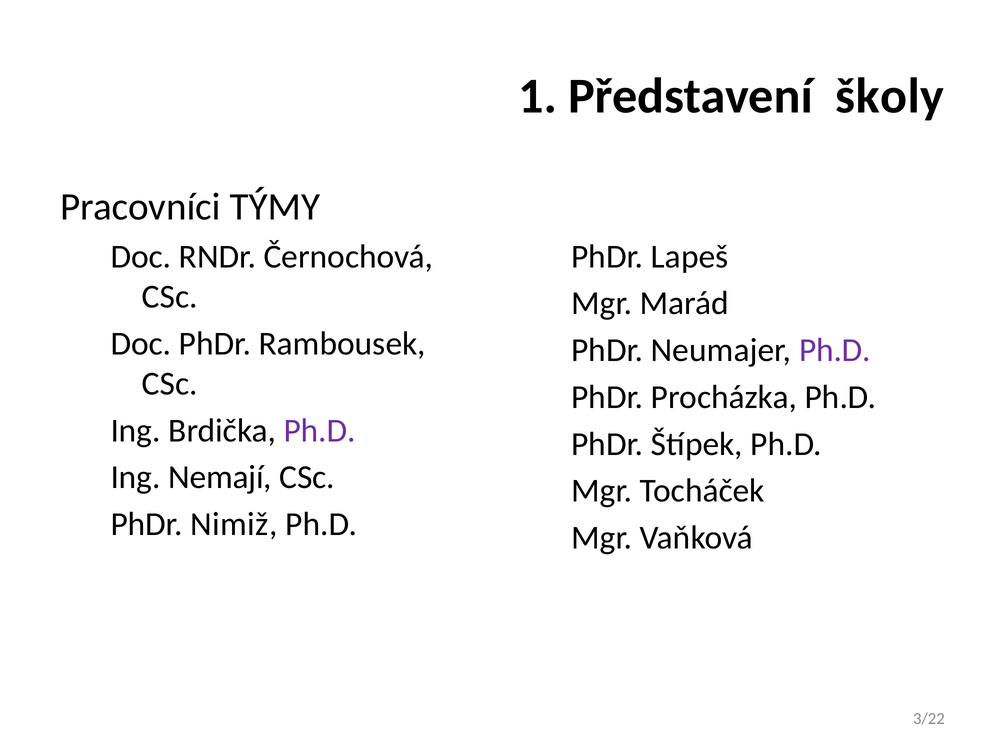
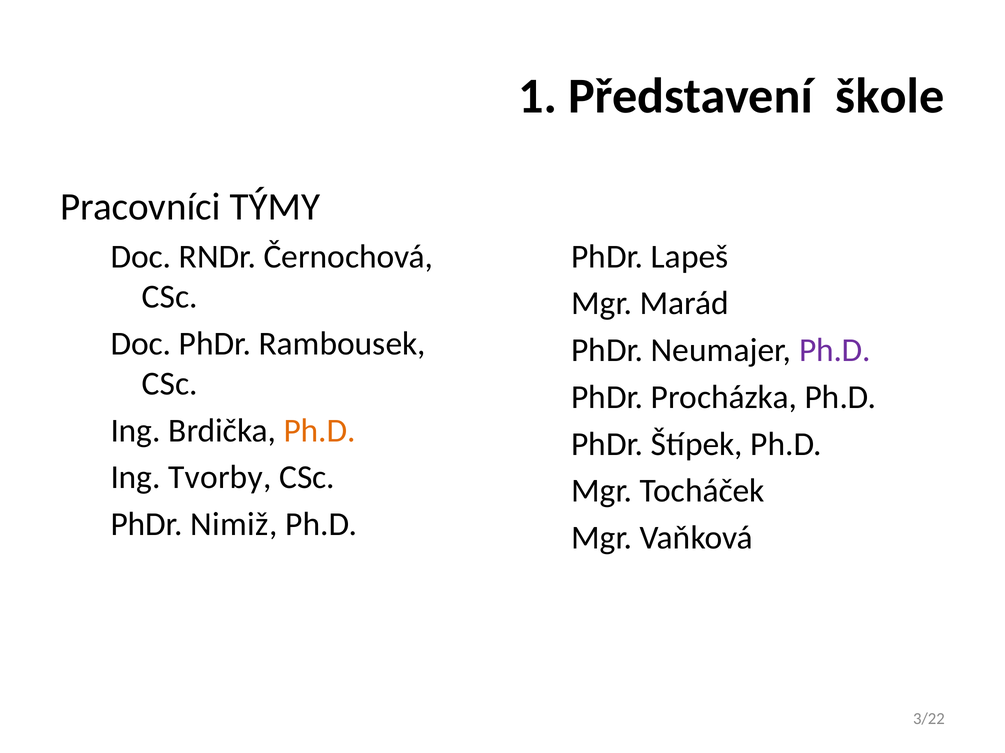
školy: školy -> škole
Ph.D at (320, 431) colour: purple -> orange
Nemají: Nemají -> Tvorby
